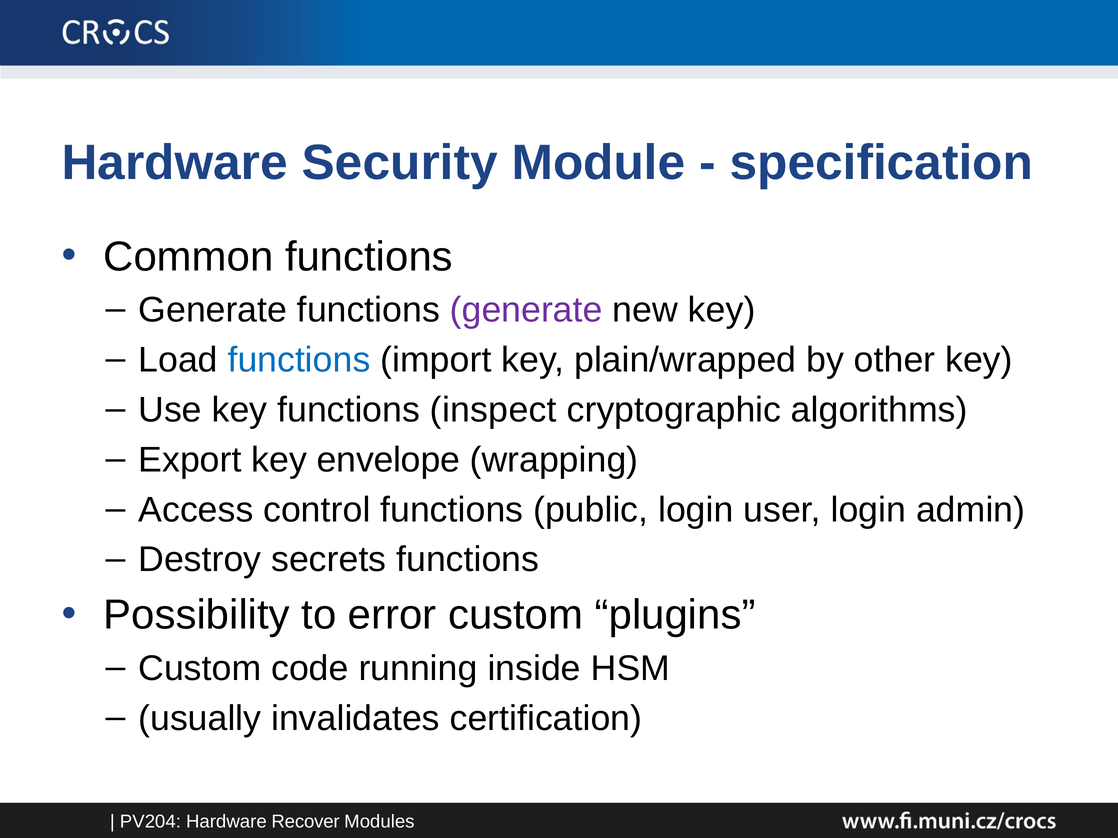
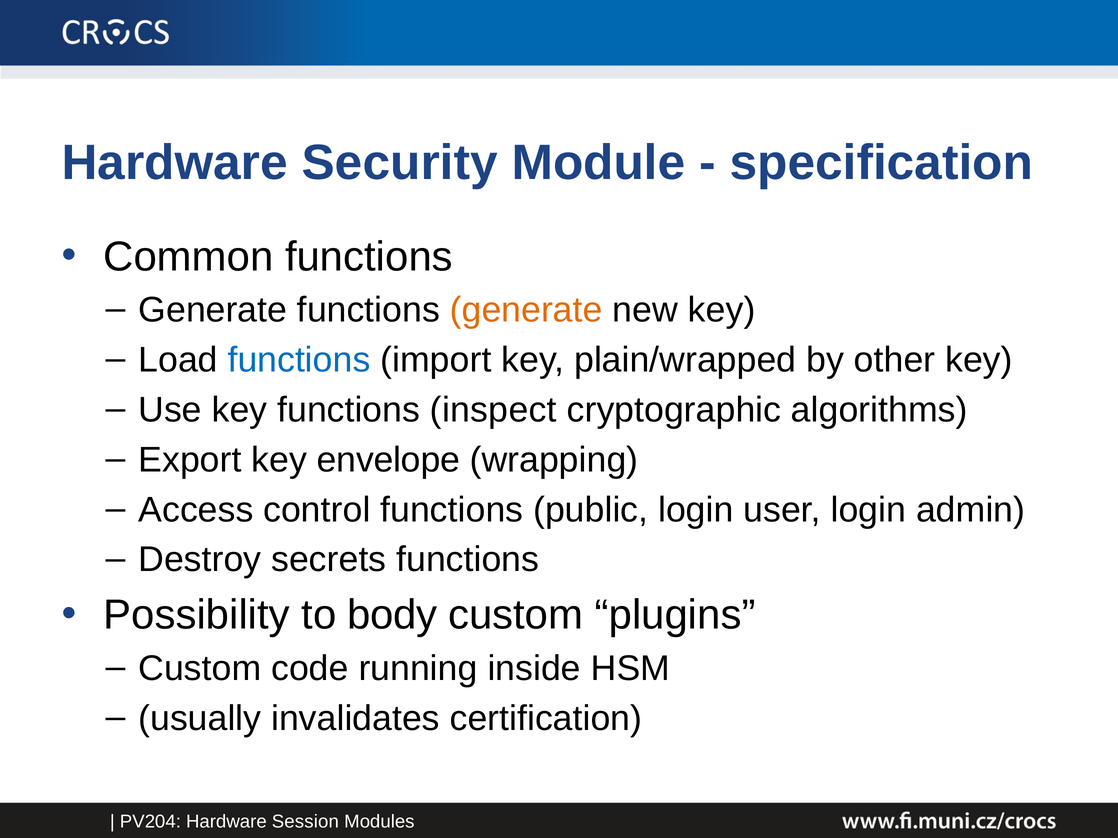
generate at (526, 310) colour: purple -> orange
error: error -> body
Recover: Recover -> Session
